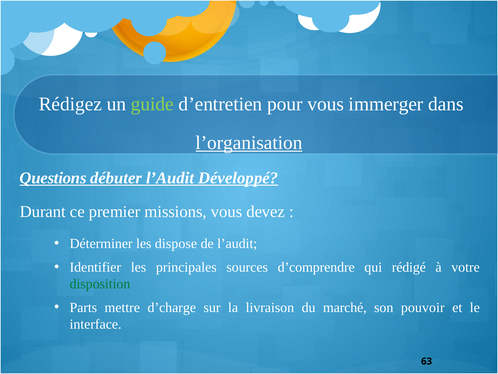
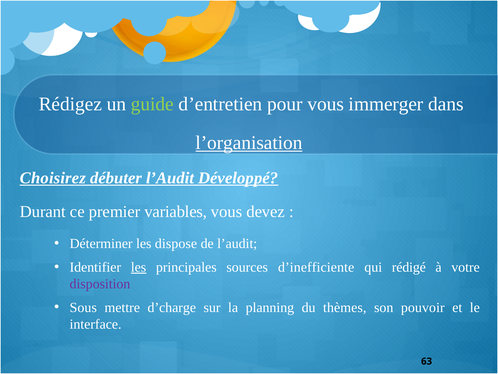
Questions: Questions -> Choisirez
missions: missions -> variables
les at (139, 267) underline: none -> present
d’comprendre: d’comprendre -> d’inefficiente
disposition colour: green -> purple
Parts: Parts -> Sous
livraison: livraison -> planning
marché: marché -> thèmes
